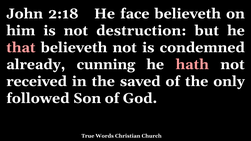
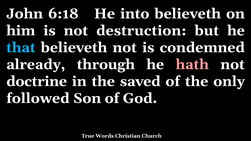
2:18: 2:18 -> 6:18
face: face -> into
that colour: pink -> light blue
cunning: cunning -> through
received: received -> doctrine
